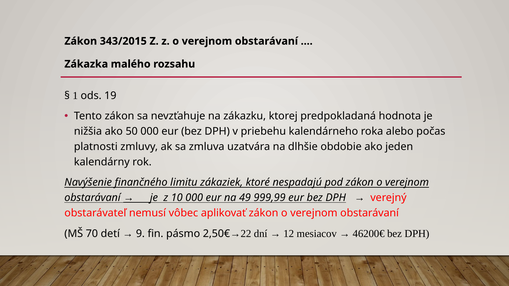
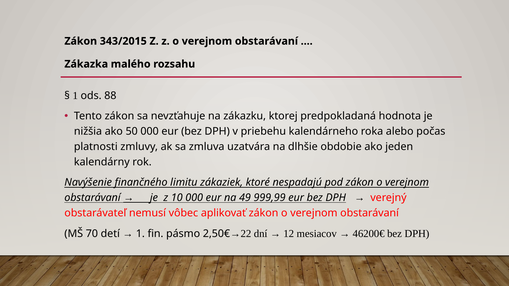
19: 19 -> 88
9 at (140, 234): 9 -> 1
